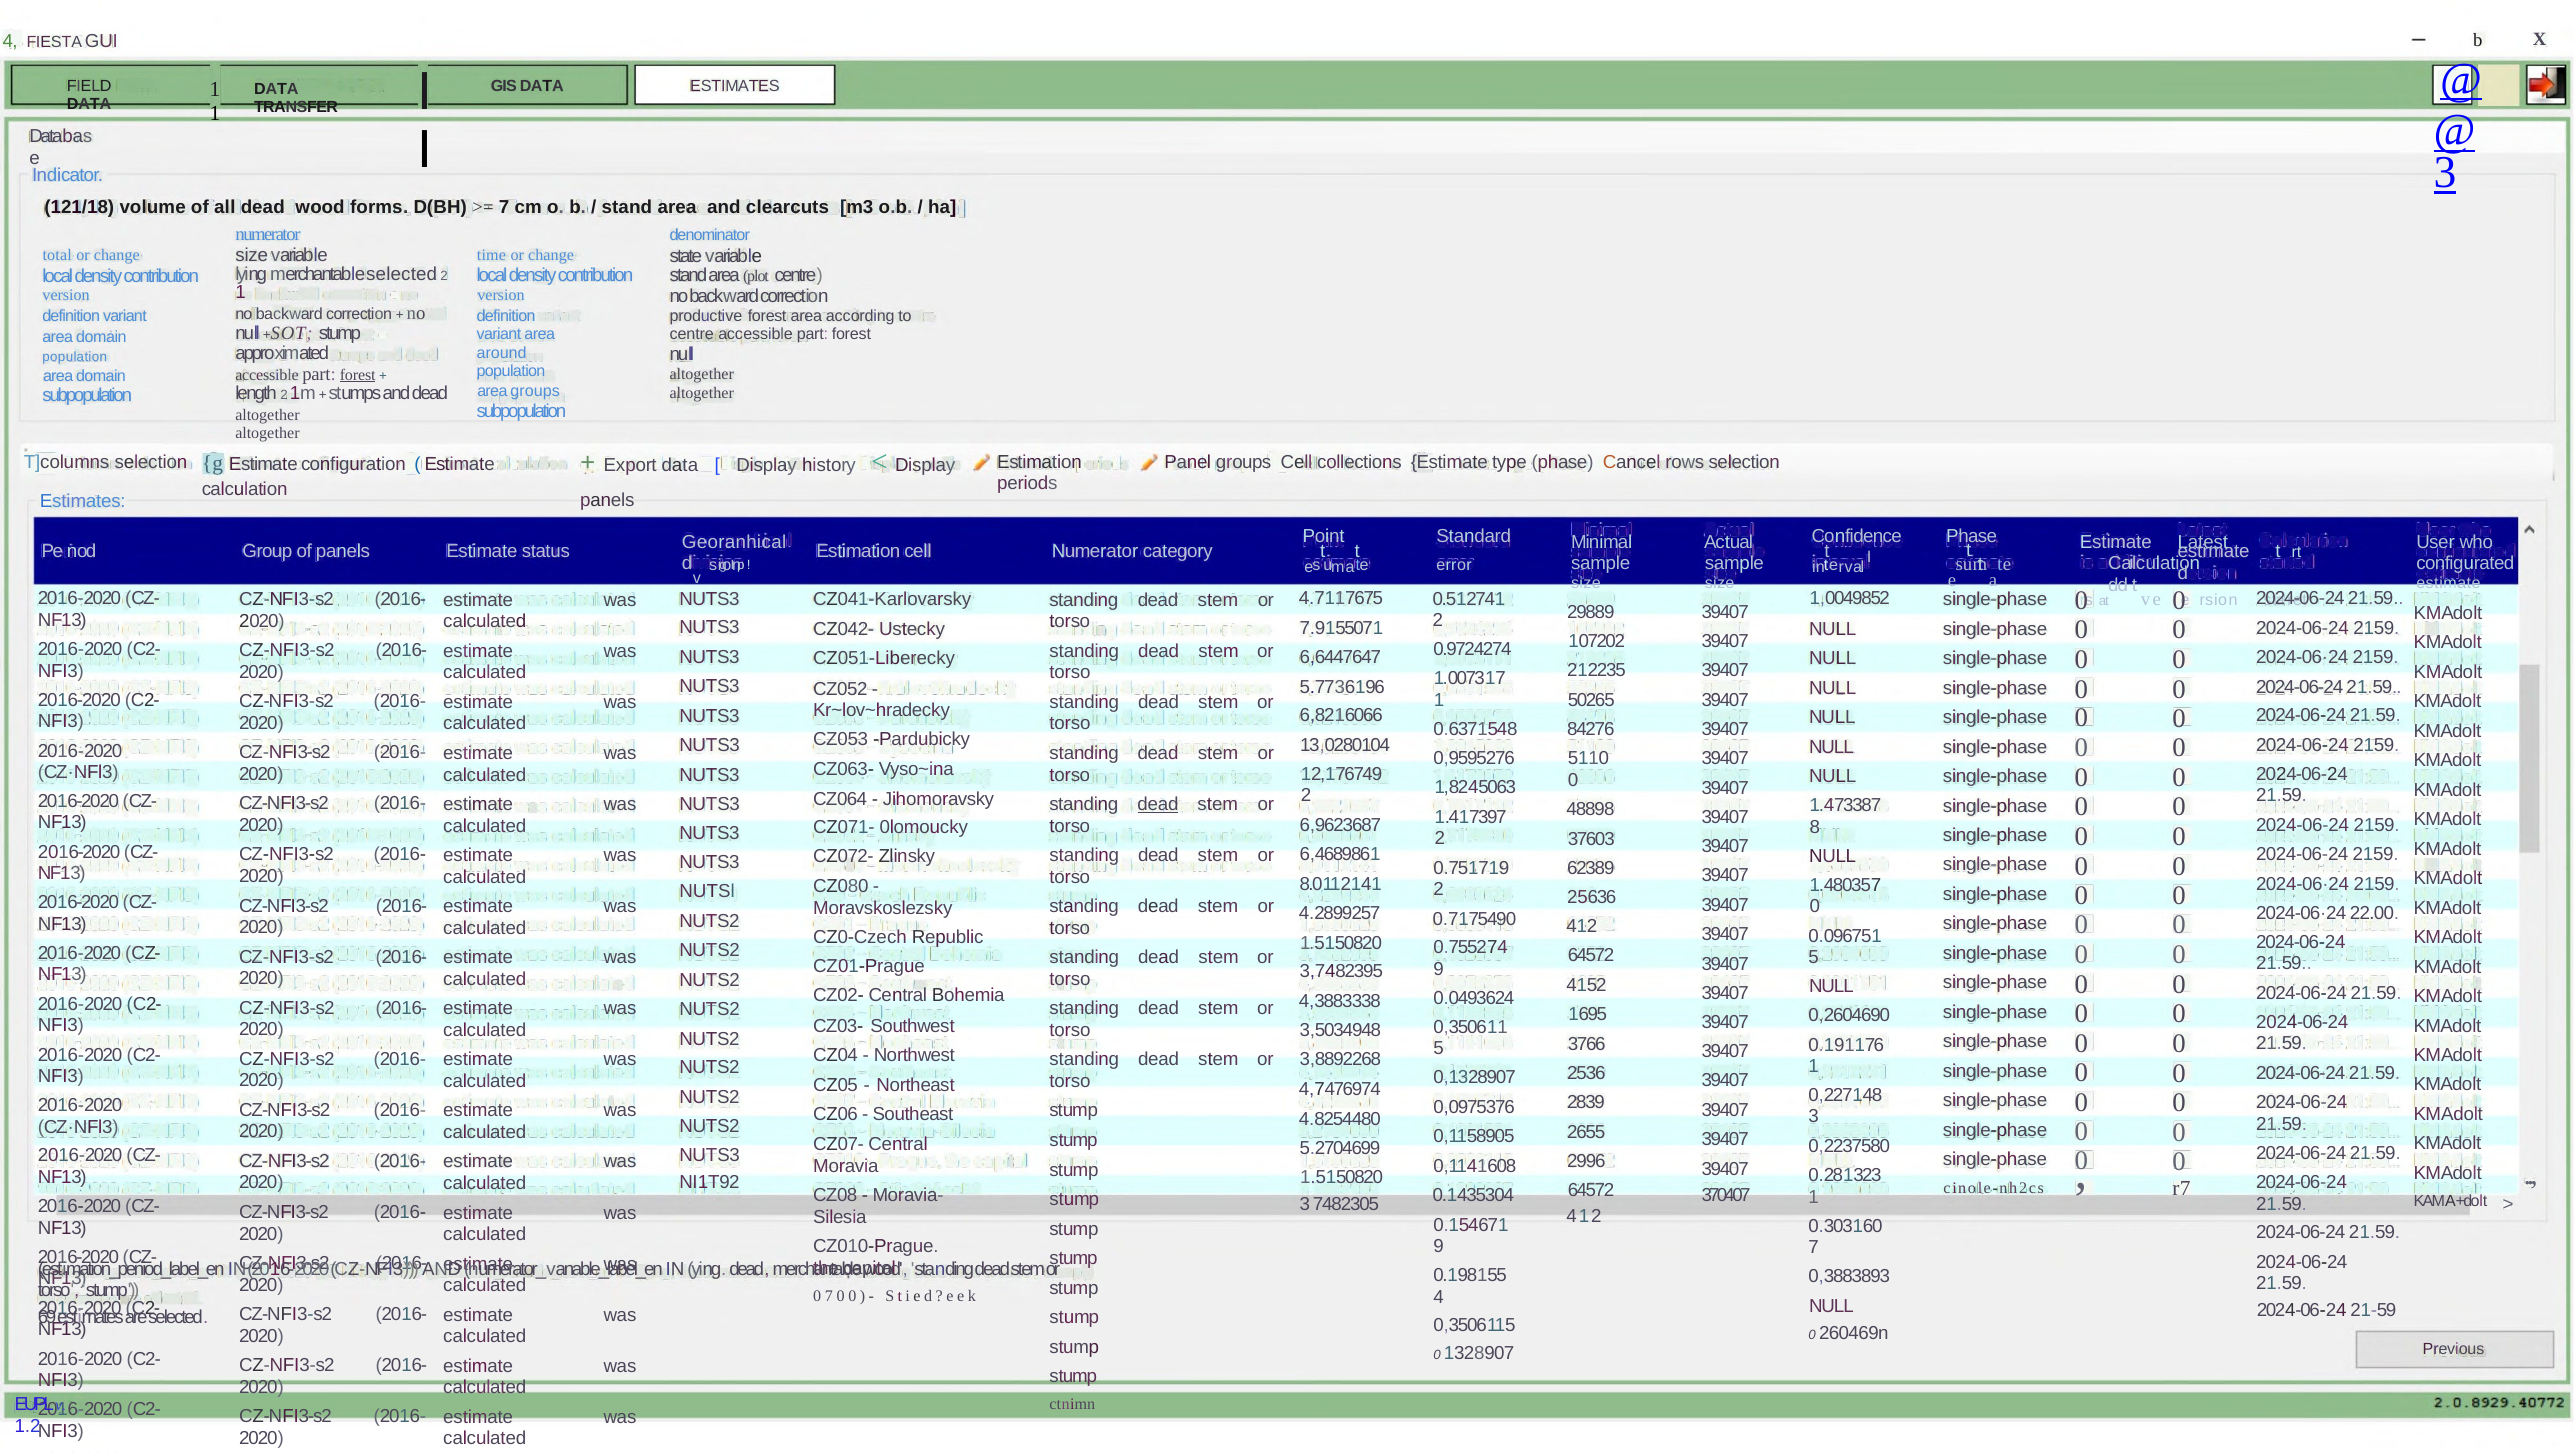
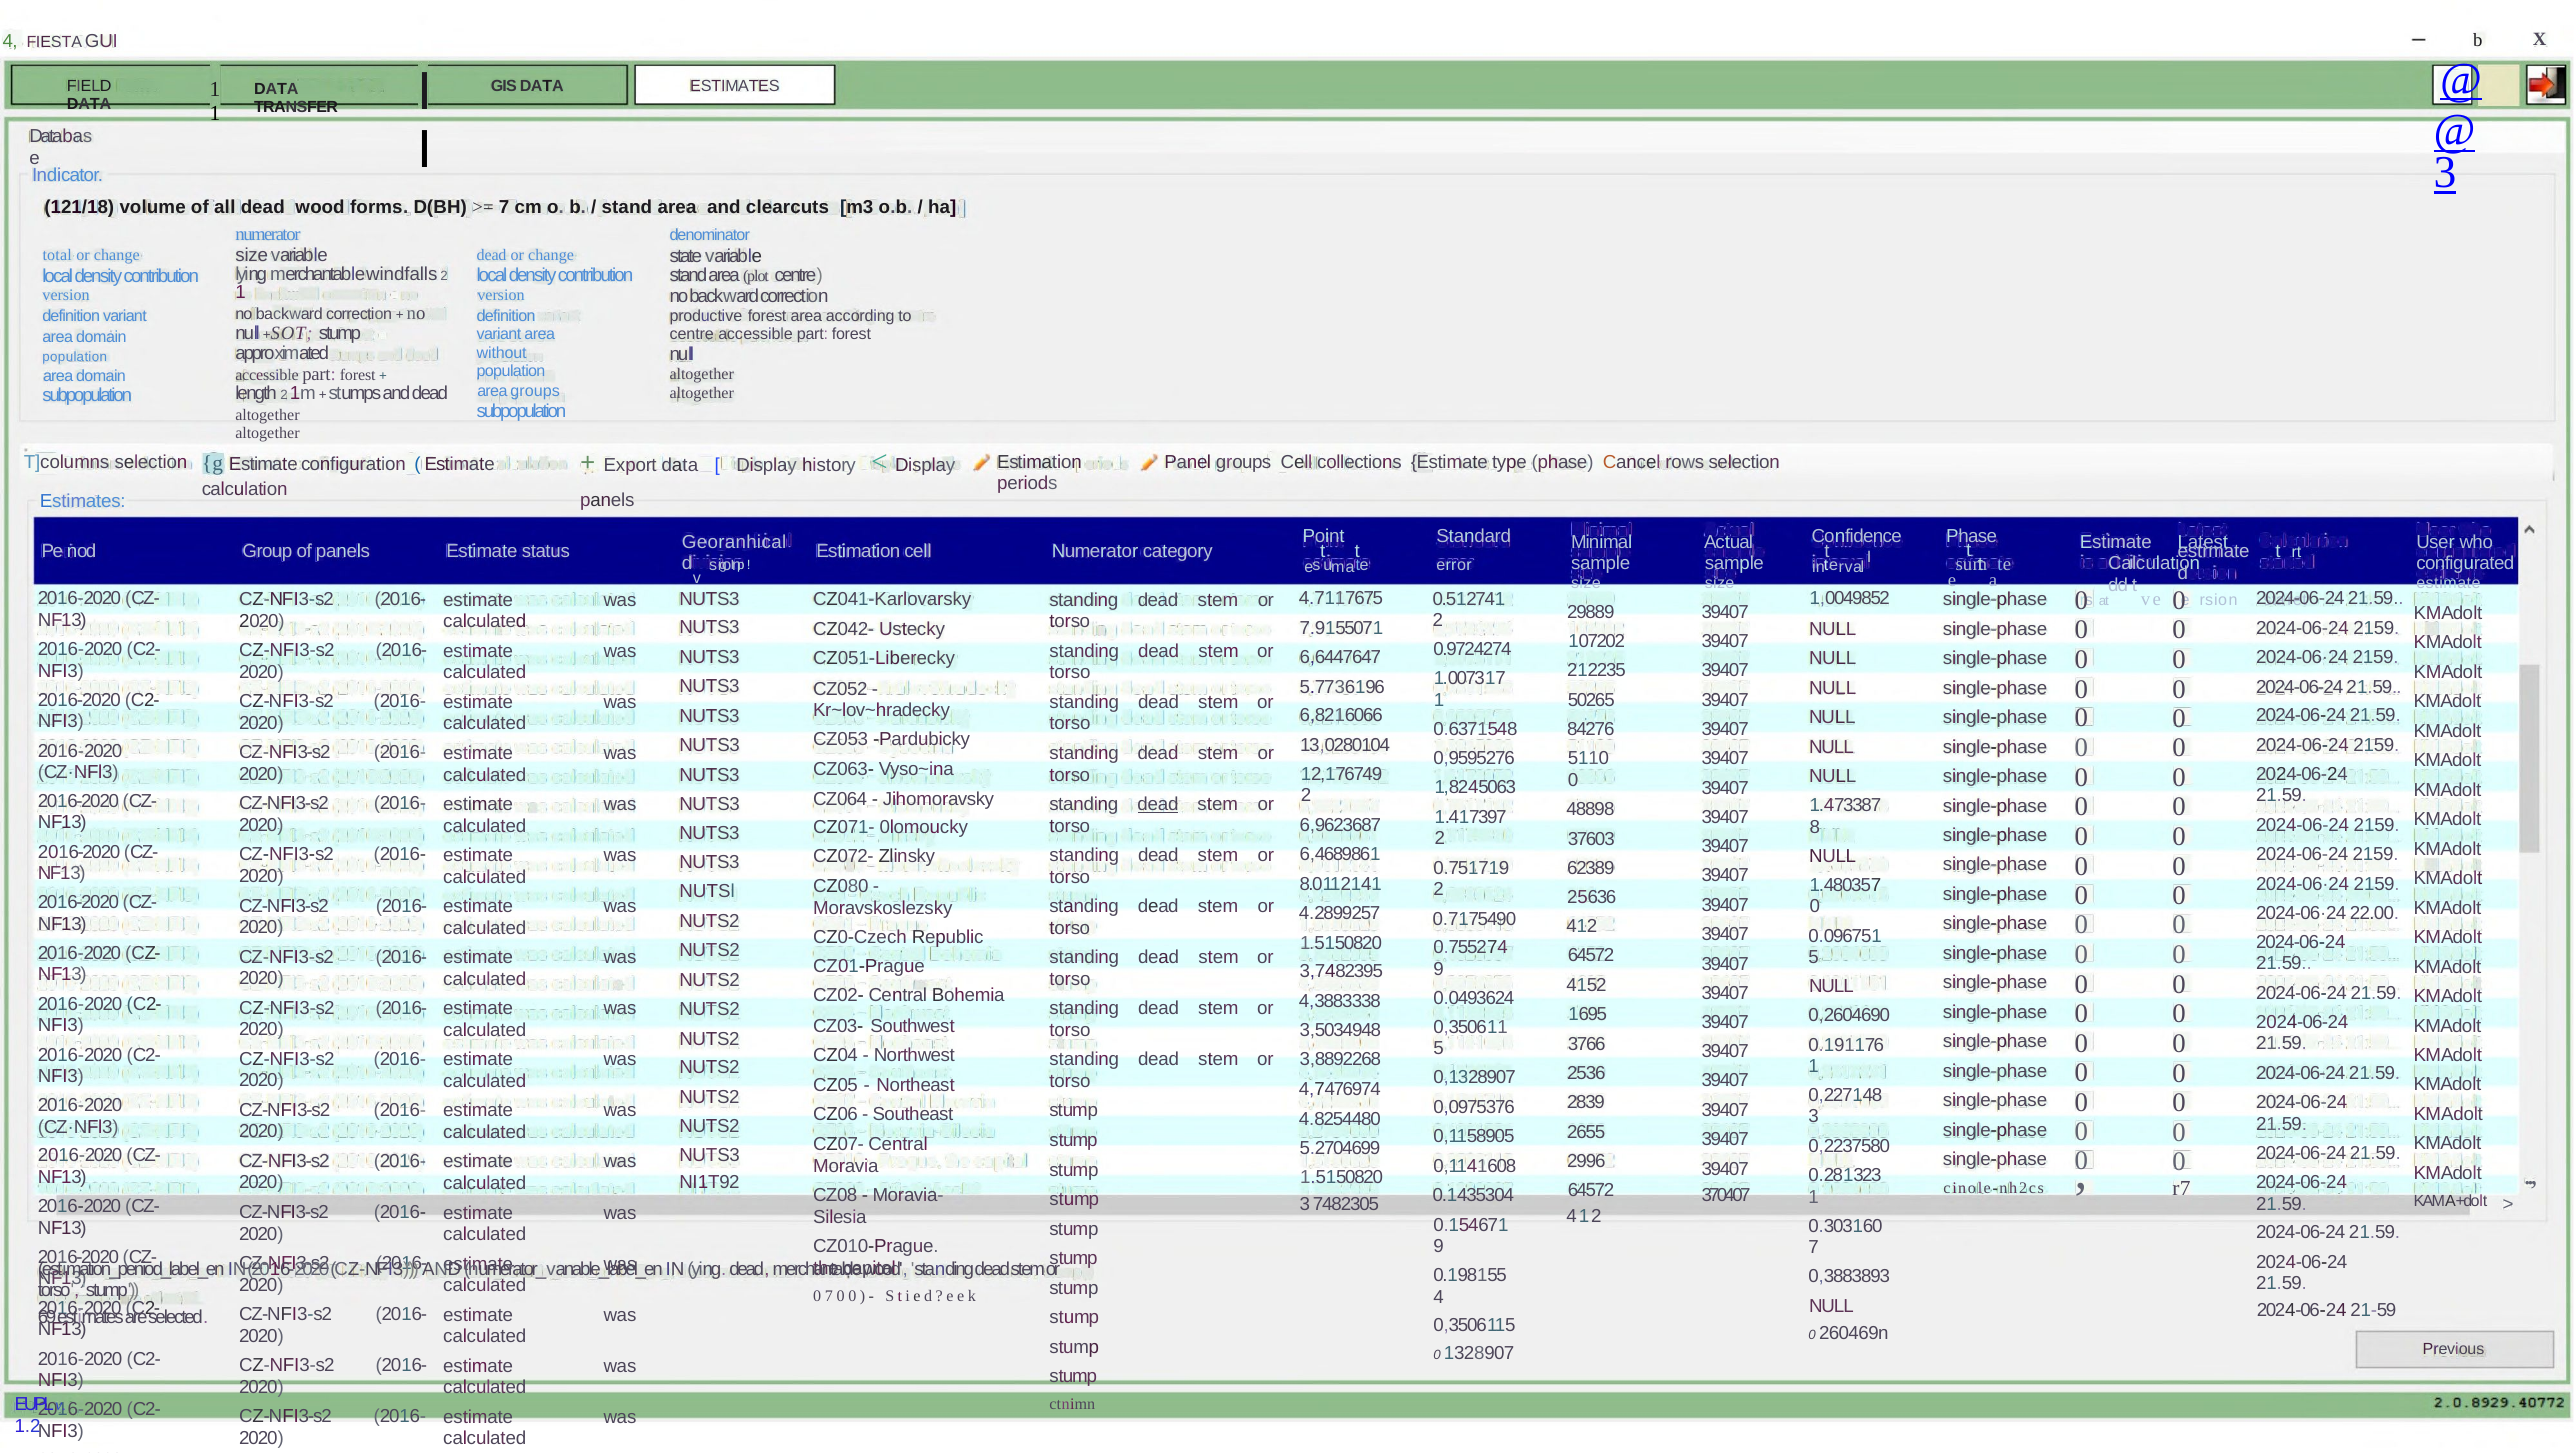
time at (491, 255): time -> dead
merchantable selected: selected -> windfalls
around: around -> without
forest at (358, 375) underline: present -> none
